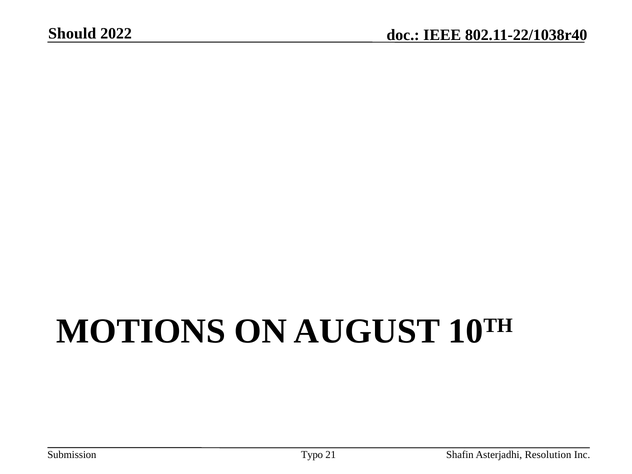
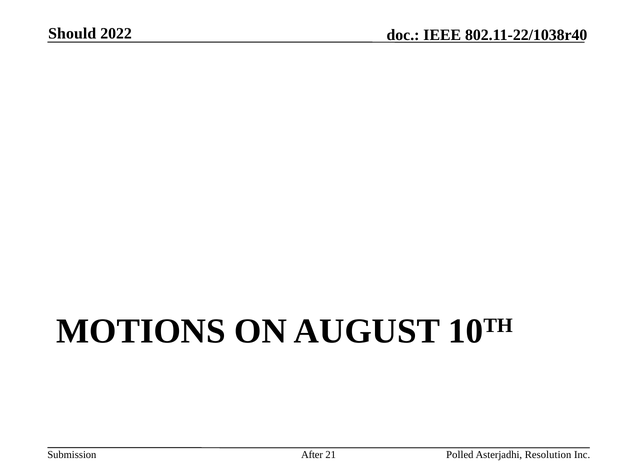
Typo: Typo -> After
Shafin: Shafin -> Polled
